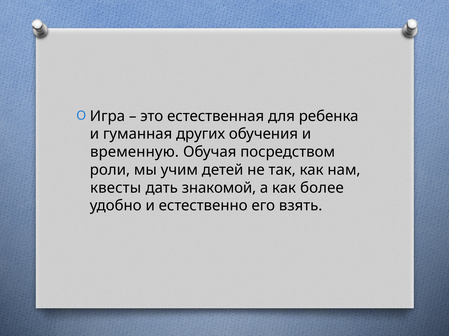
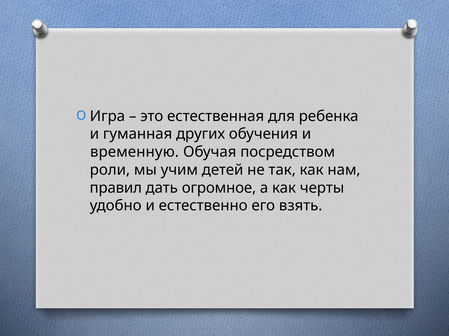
квесты: квесты -> правил
знакомой: знакомой -> огромное
более: более -> черты
